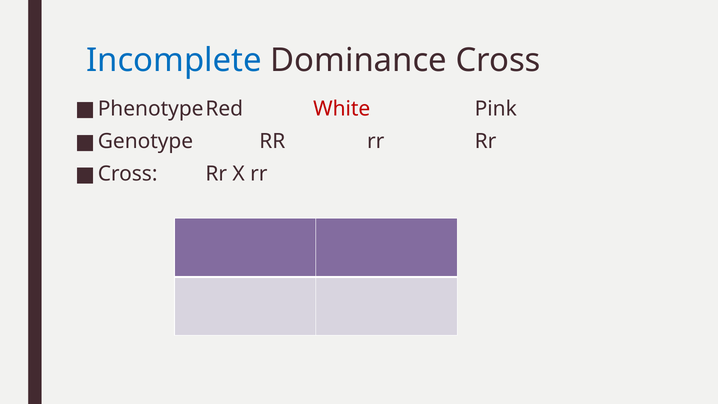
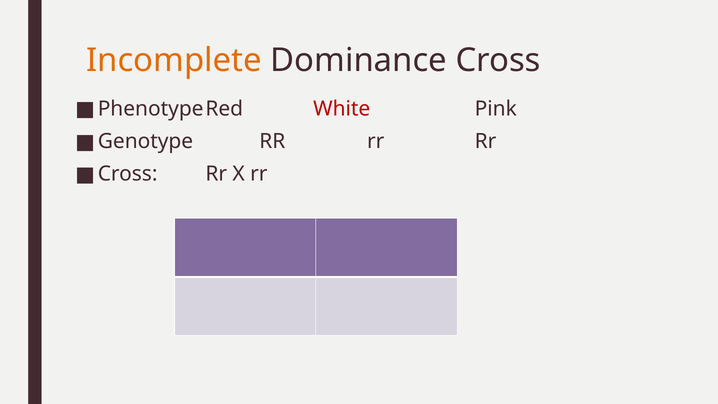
Incomplete colour: blue -> orange
